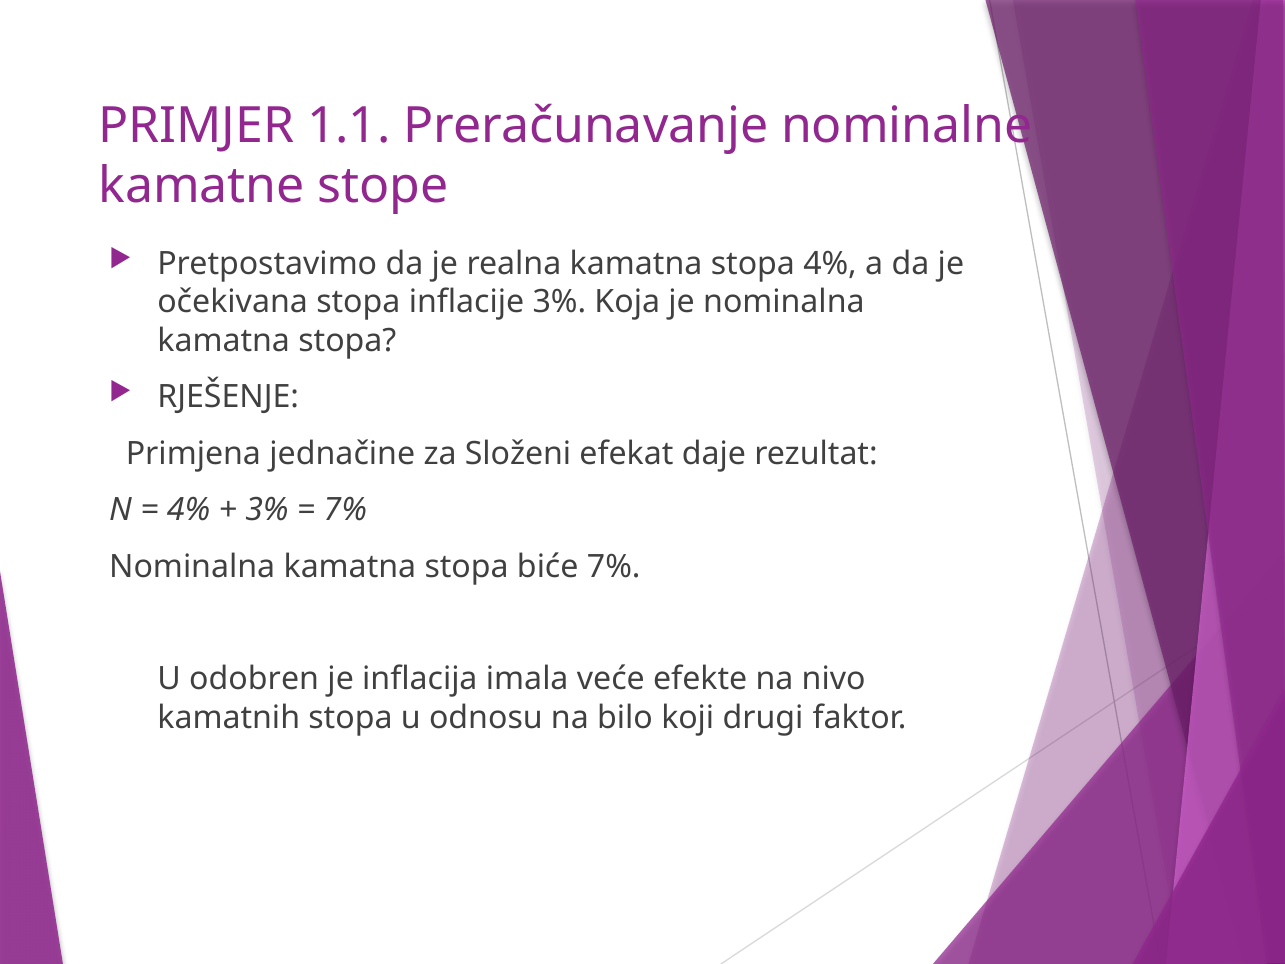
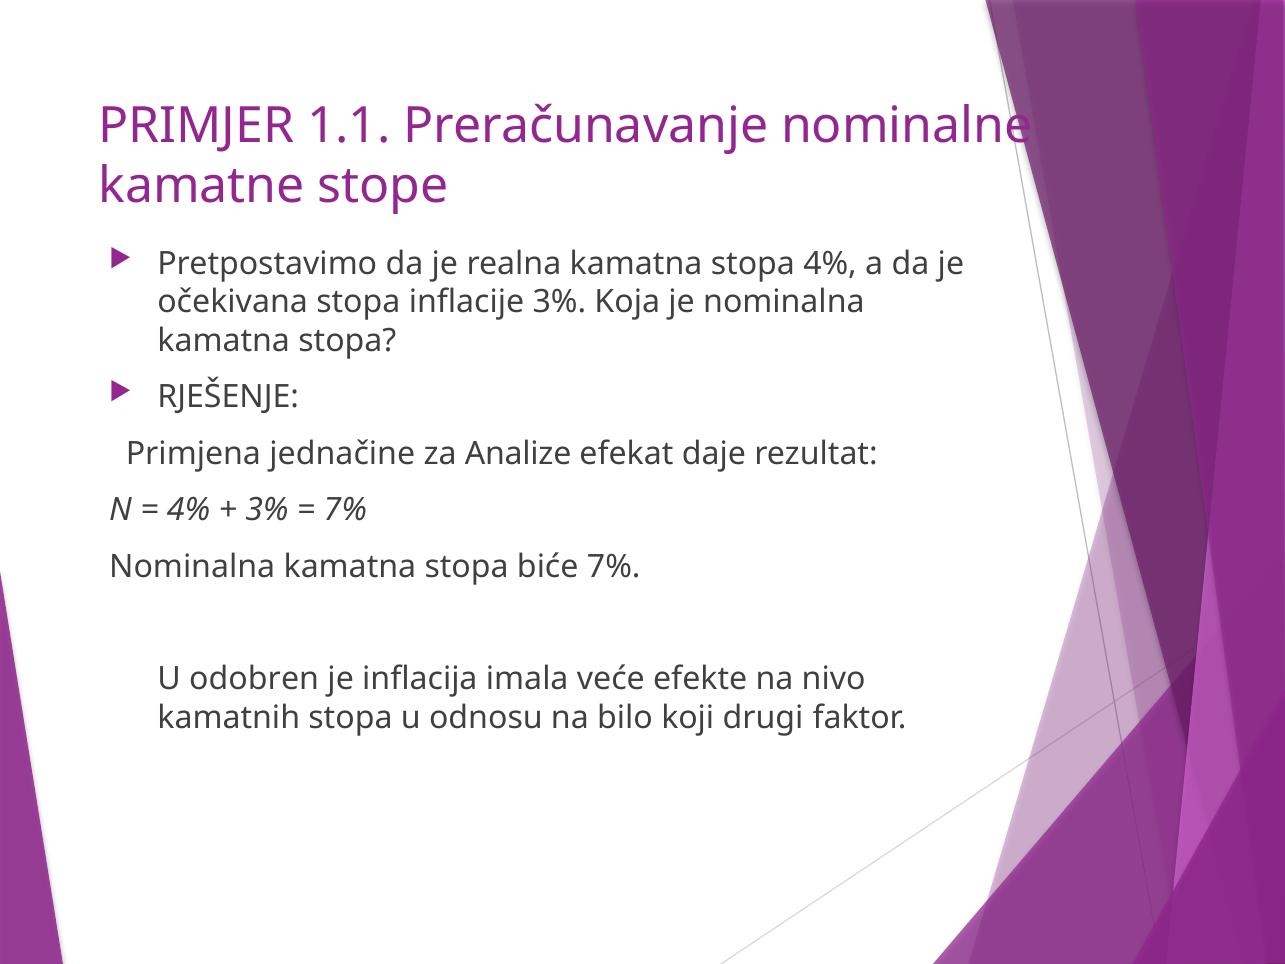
Složeni: Složeni -> Analize
